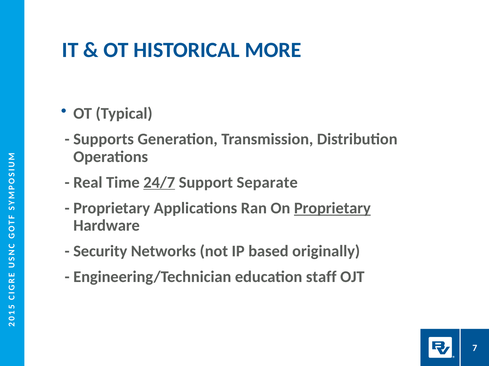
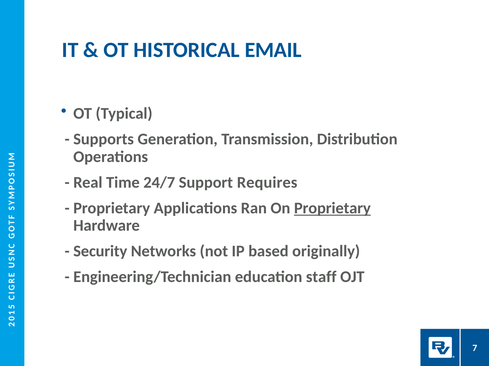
MORE: MORE -> EMAIL
24/7 underline: present -> none
Separate: Separate -> Requires
